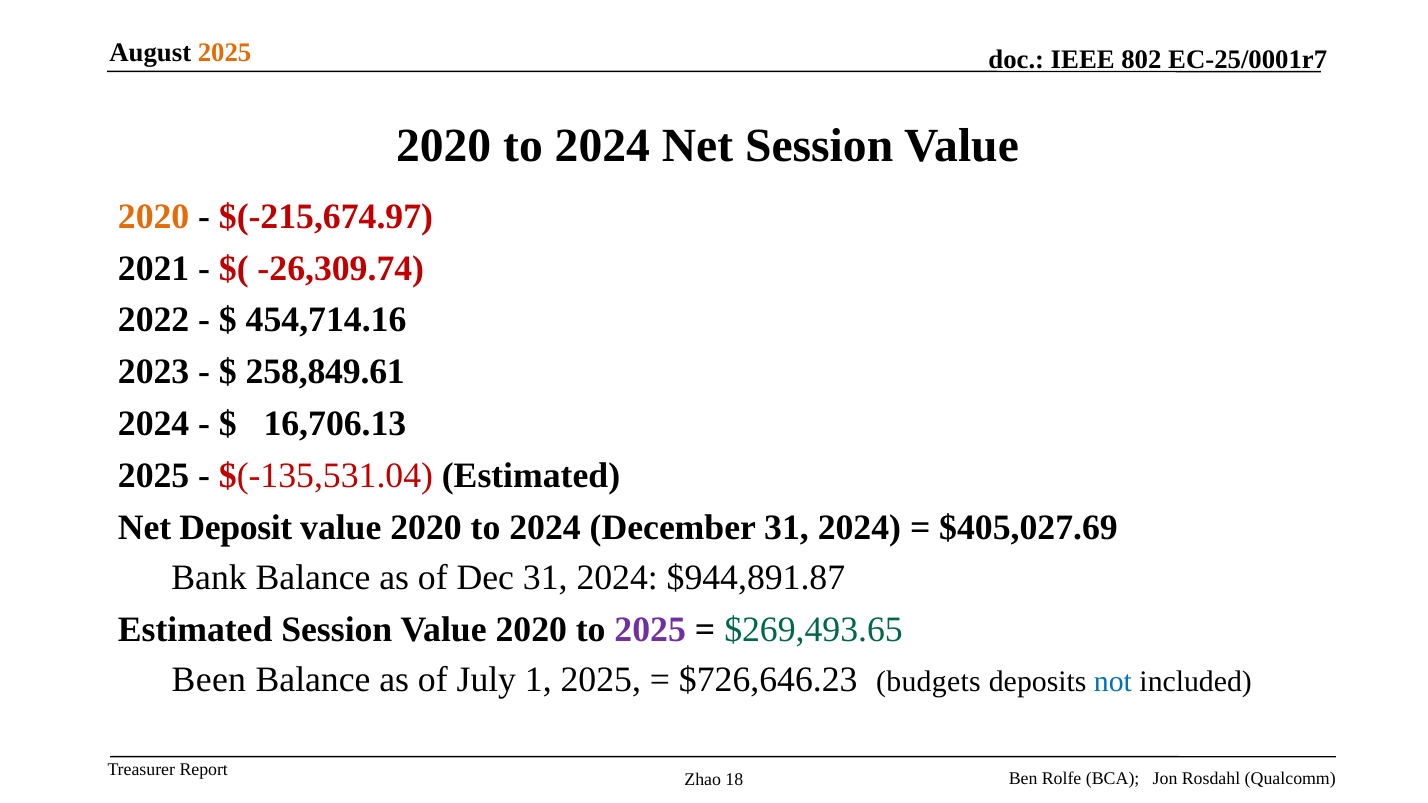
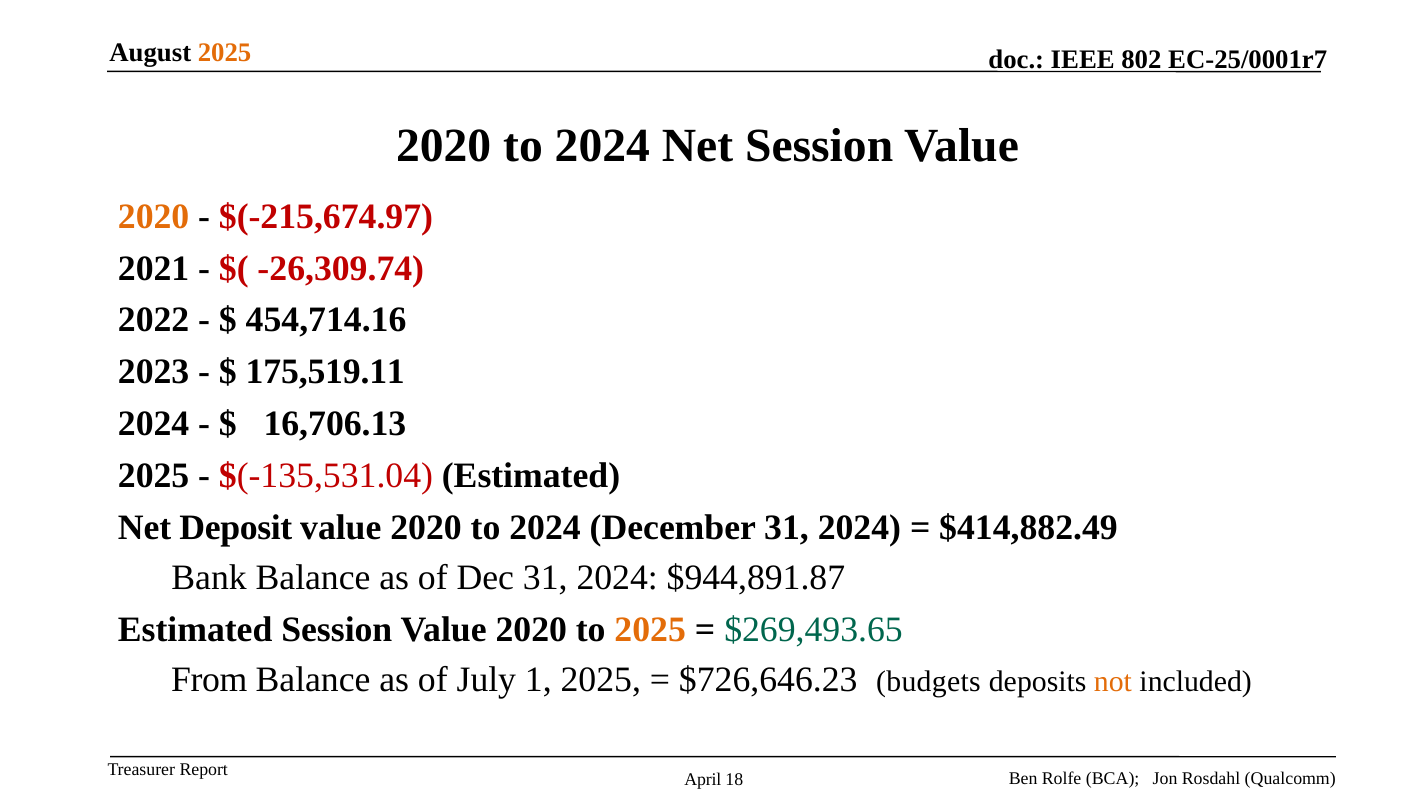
258,849.61: 258,849.61 -> 175,519.11
$405,027.69: $405,027.69 -> $414,882.49
2025 at (650, 629) colour: purple -> orange
Been: Been -> From
not colour: blue -> orange
Zhao: Zhao -> April
